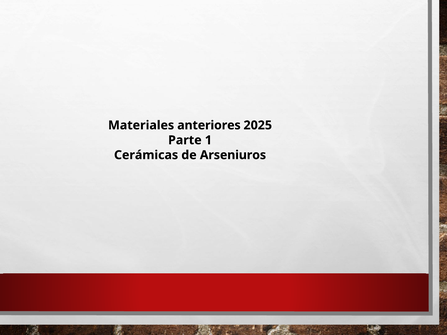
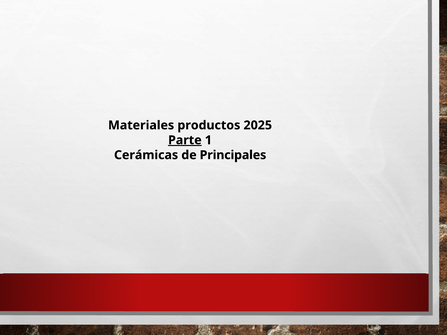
anteriores: anteriores -> productos
Parte underline: none -> present
Arseniuros: Arseniuros -> Principales
